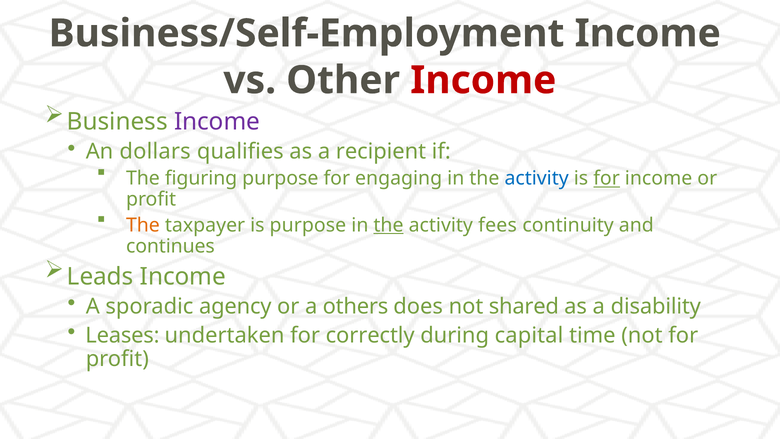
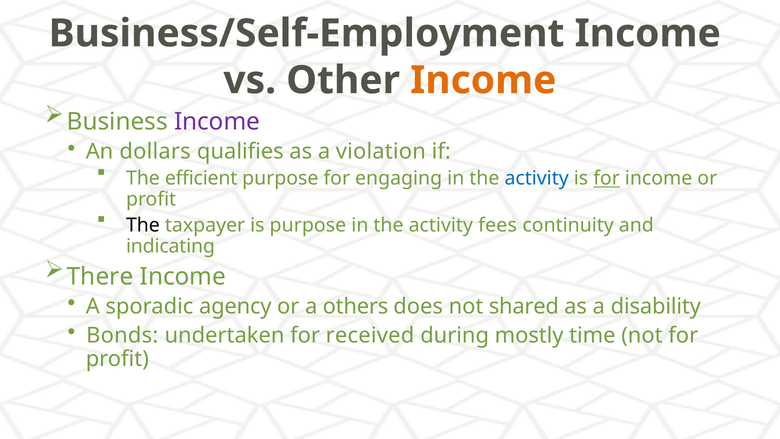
Income at (483, 80) colour: red -> orange
recipient: recipient -> violation
figuring: figuring -> efficient
The at (143, 225) colour: orange -> black
the at (389, 225) underline: present -> none
continues: continues -> indicating
Leads: Leads -> There
Leases: Leases -> Bonds
correctly: correctly -> received
capital: capital -> mostly
